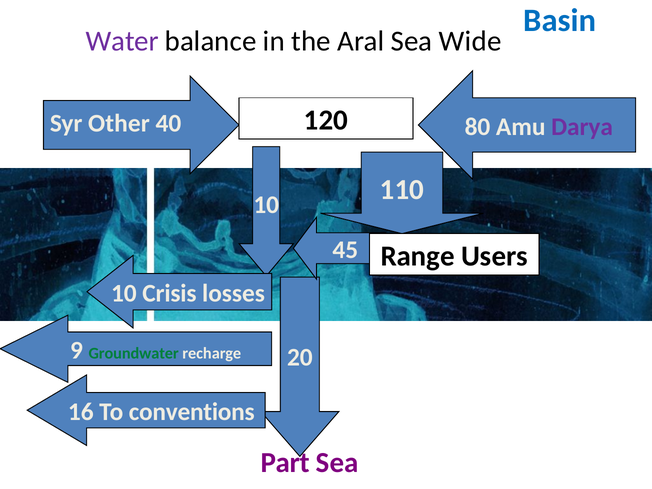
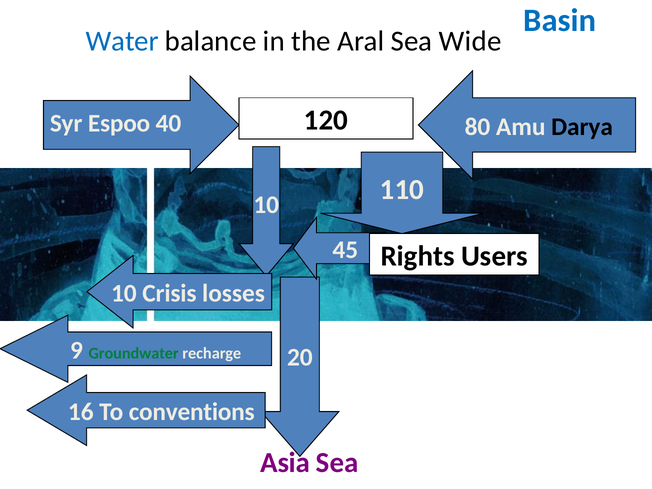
Levels: Levels -> Group
Water colour: purple -> blue
Other: Other -> Espoo
Darya colour: purple -> black
Range: Range -> Rights
Part at (285, 463): Part -> Asia
